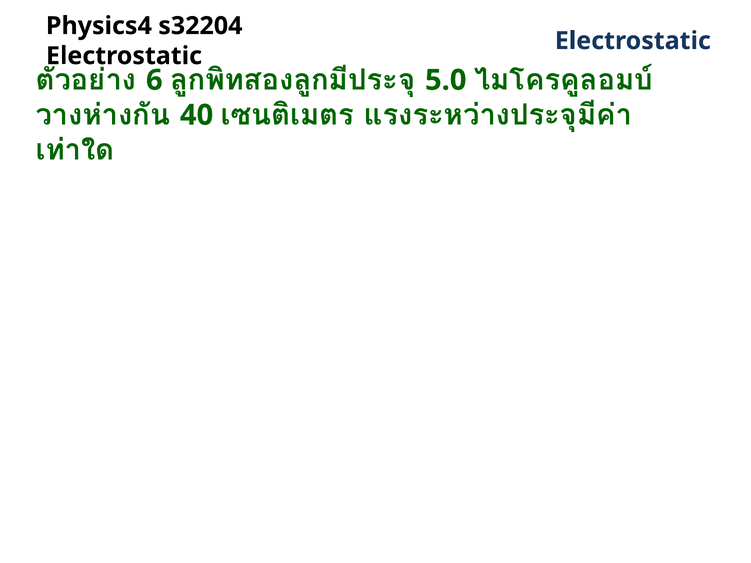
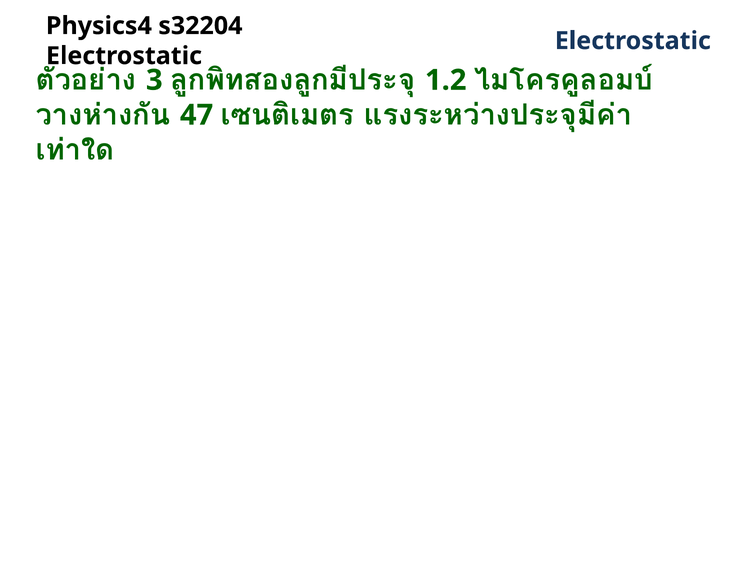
6: 6 -> 3
5.0: 5.0 -> 1.2
40: 40 -> 47
